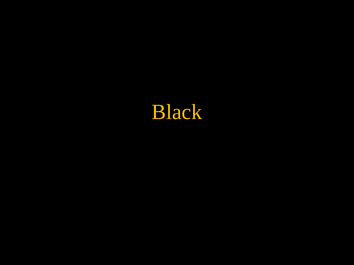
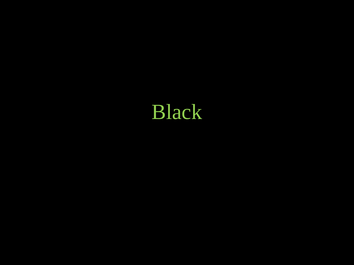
Black colour: yellow -> light green
